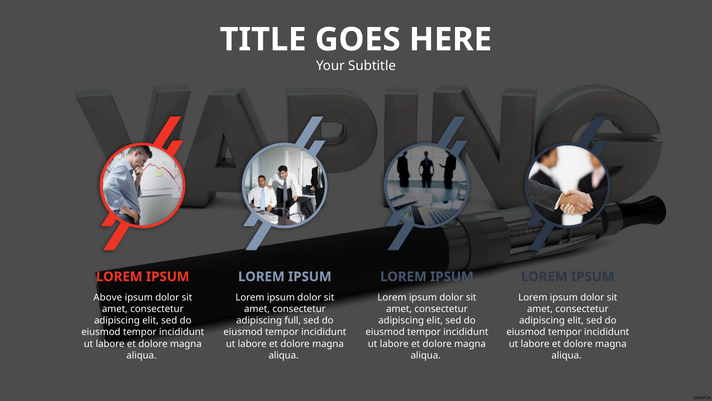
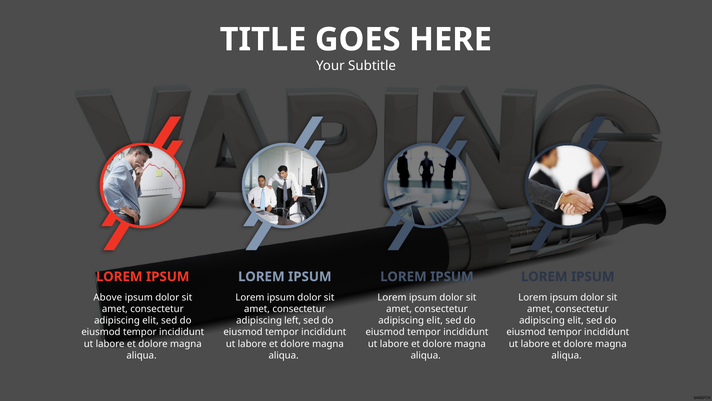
full: full -> left
